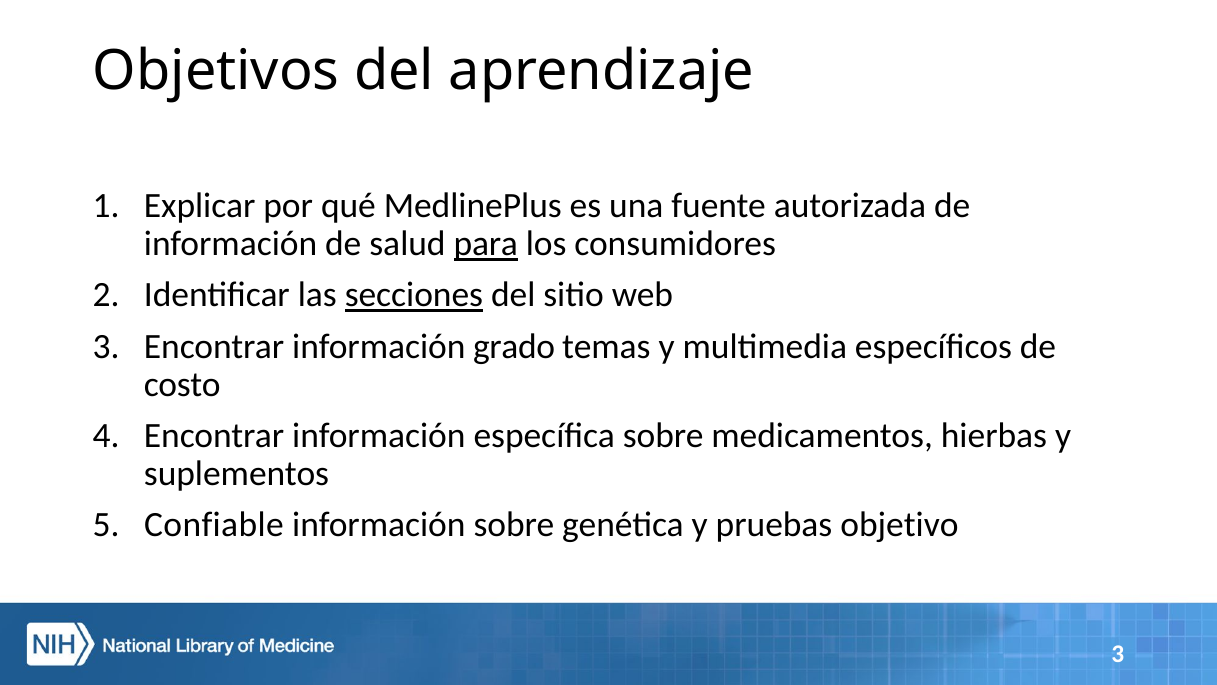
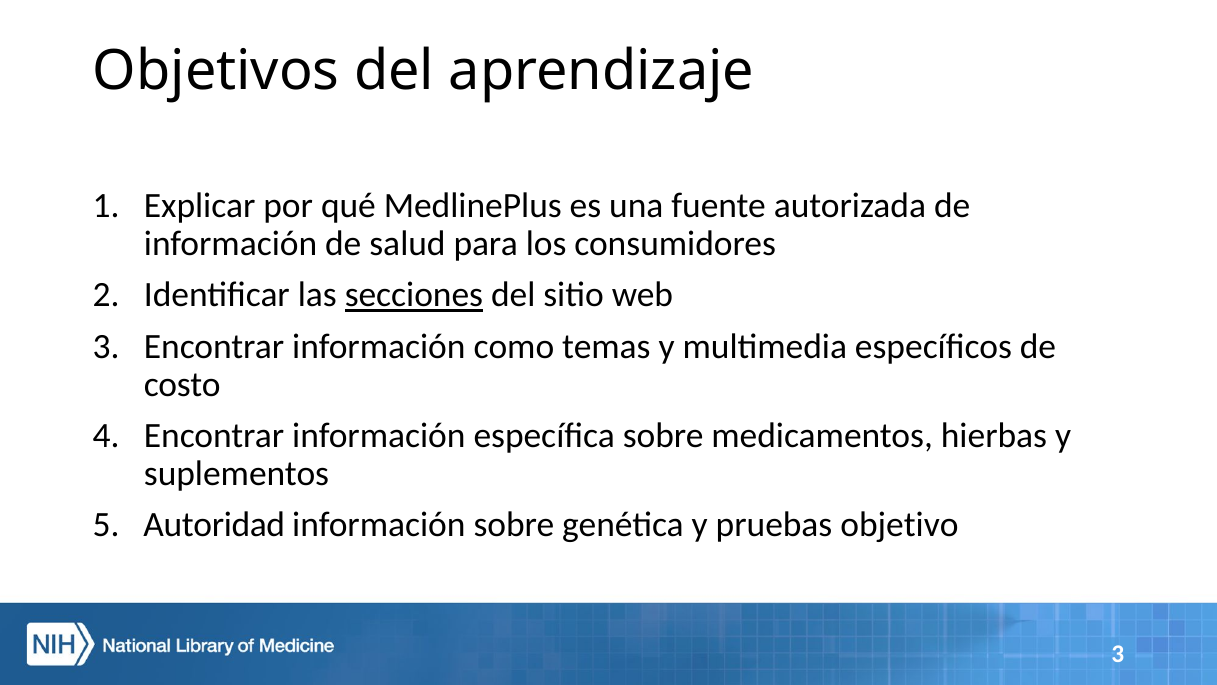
para underline: present -> none
grado: grado -> como
Confiable: Confiable -> Autoridad
